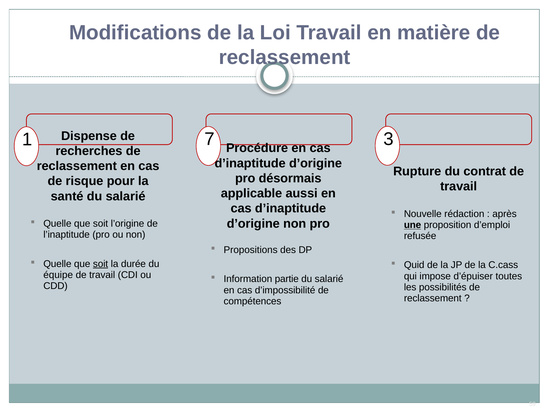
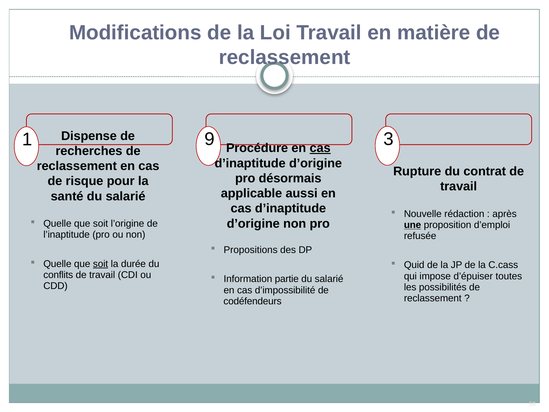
7: 7 -> 9
cas at (320, 148) underline: none -> present
équipe: équipe -> conflits
compétences: compétences -> codéfendeurs
